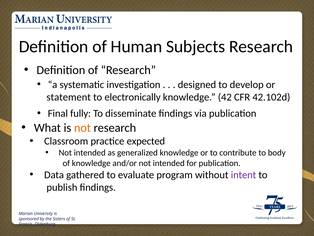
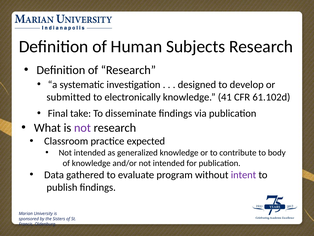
statement: statement -> submitted
42: 42 -> 41
42.102d: 42.102d -> 61.102d
fully: fully -> take
not at (82, 127) colour: orange -> purple
